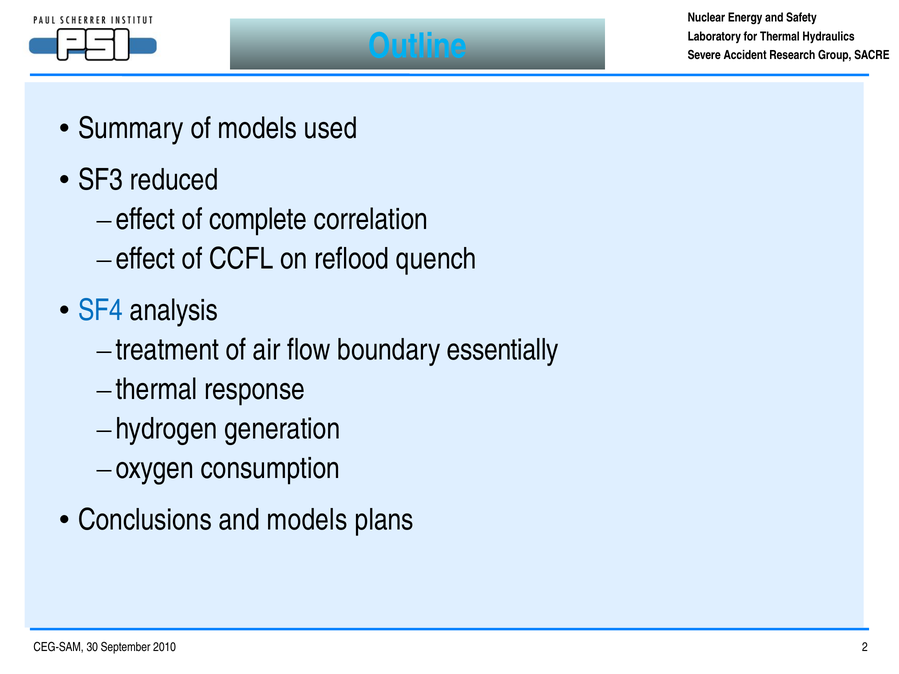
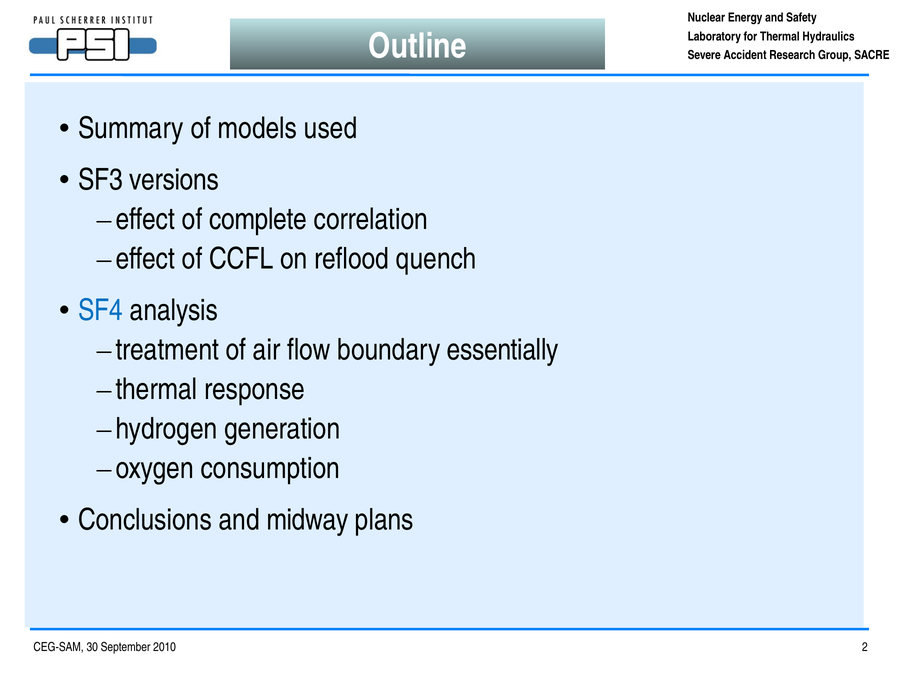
Outline colour: light blue -> white
reduced: reduced -> versions
and models: models -> midway
